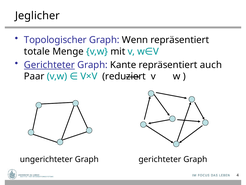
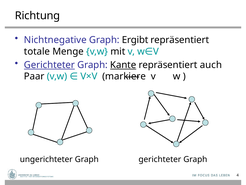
Jeglicher: Jeglicher -> Richtung
Topologischer: Topologischer -> Nichtnegative
Wenn: Wenn -> Ergibt
Kante underline: none -> present
reduziert: reduziert -> markiere
